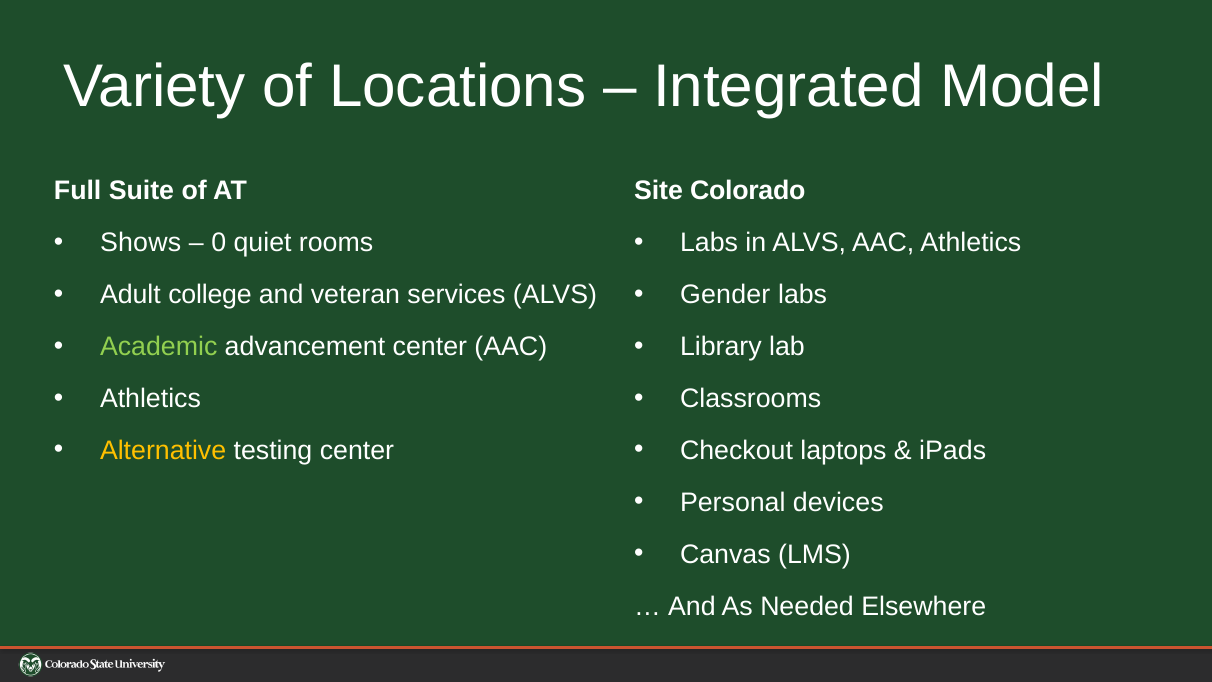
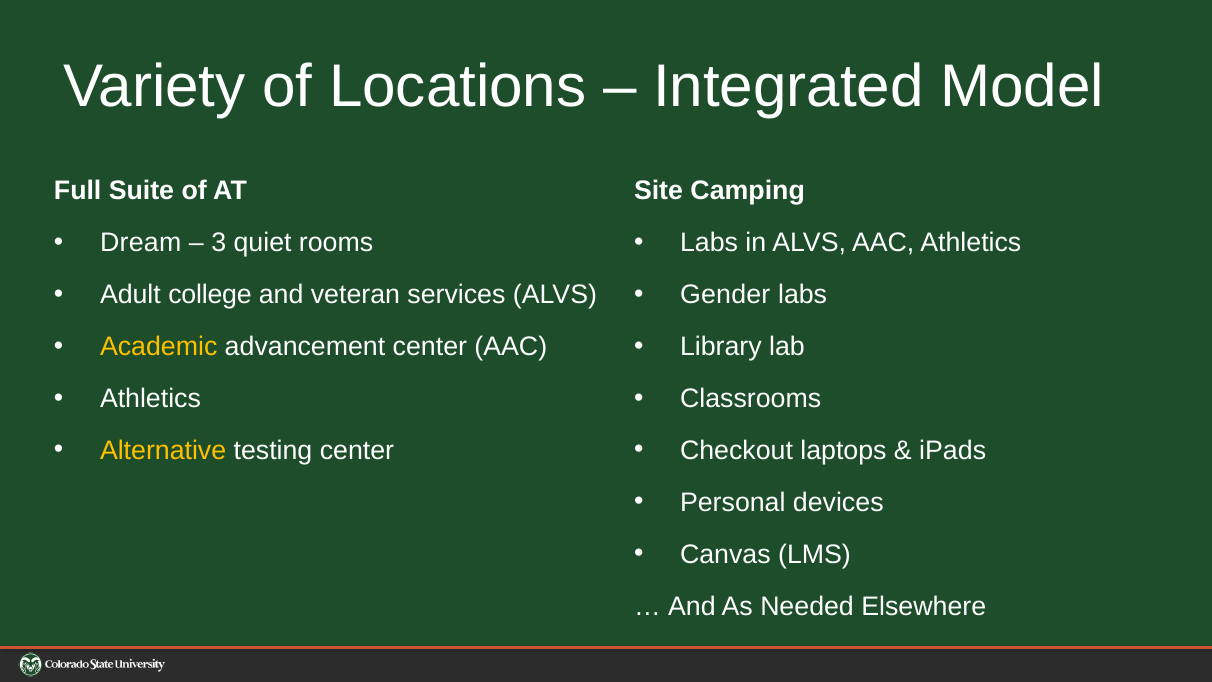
Colorado: Colorado -> Camping
Shows: Shows -> Dream
0: 0 -> 3
Academic colour: light green -> yellow
